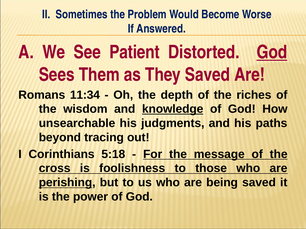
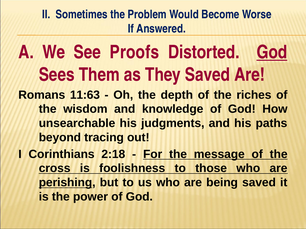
Patient: Patient -> Proofs
11:34: 11:34 -> 11:63
knowledge underline: present -> none
5:18: 5:18 -> 2:18
